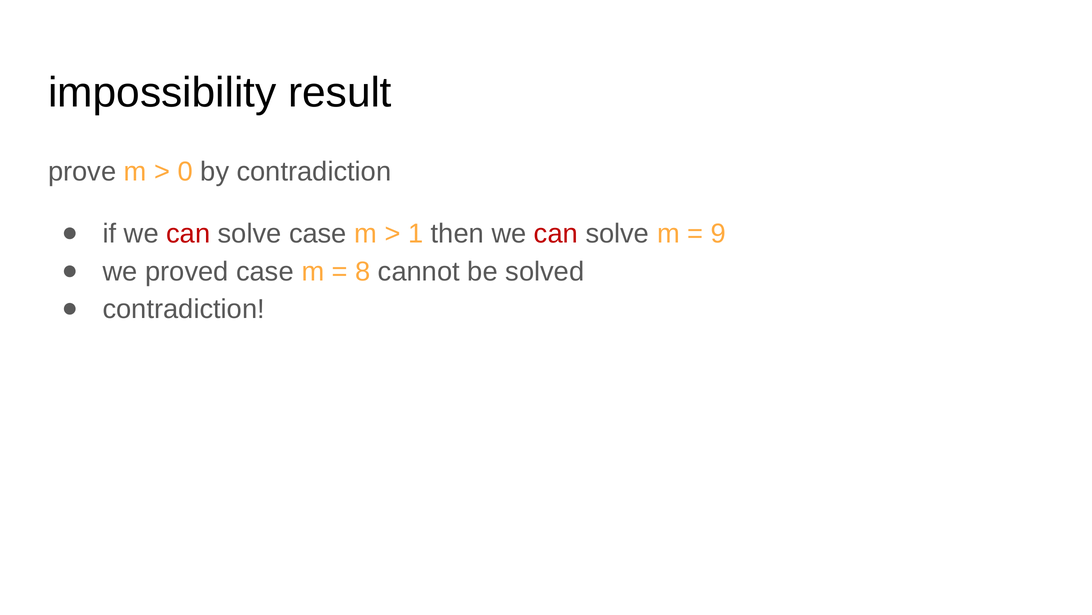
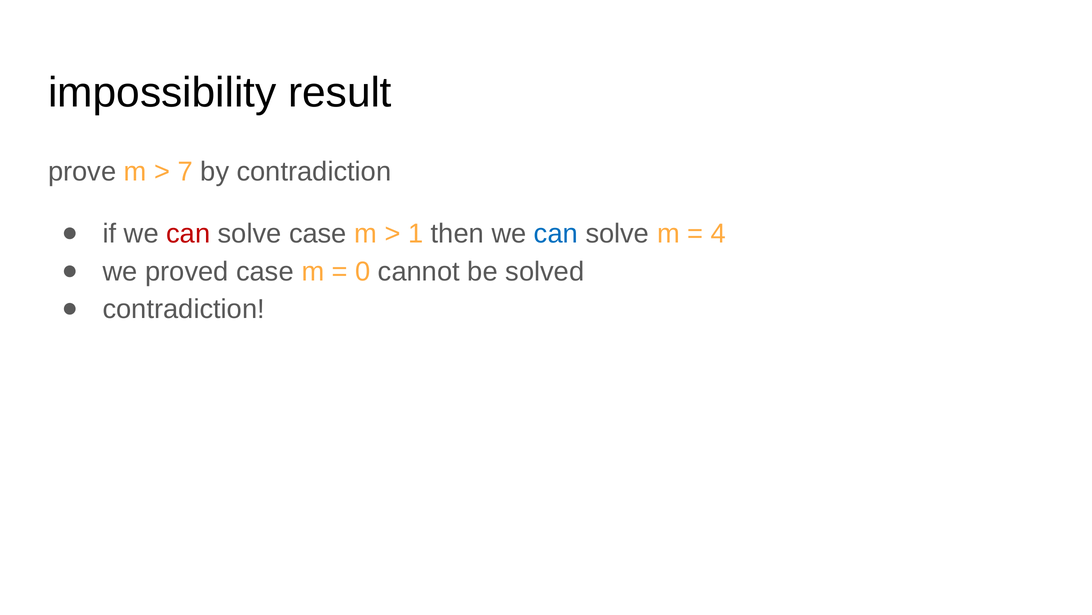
0: 0 -> 7
can at (556, 234) colour: red -> blue
9: 9 -> 4
8: 8 -> 0
